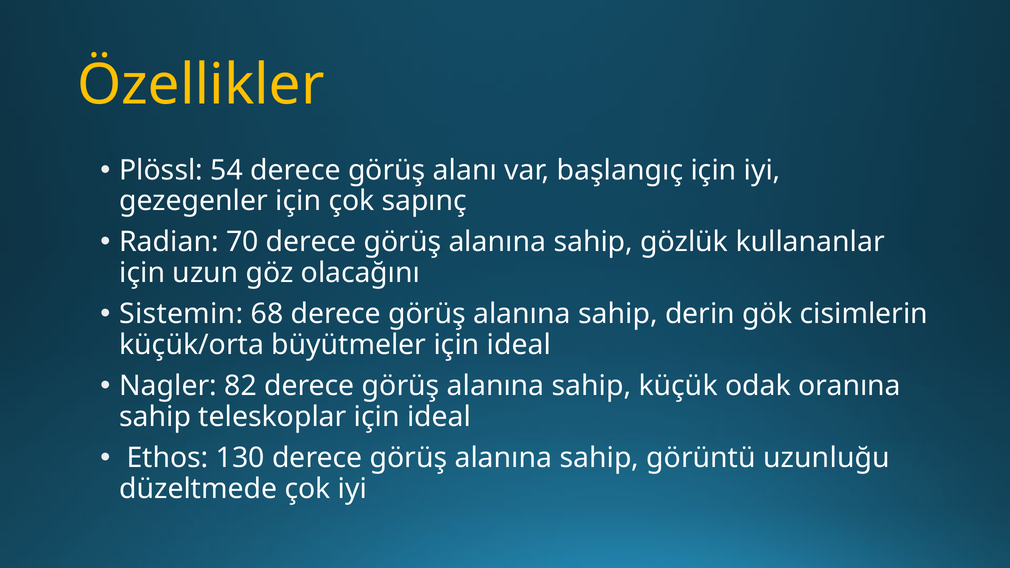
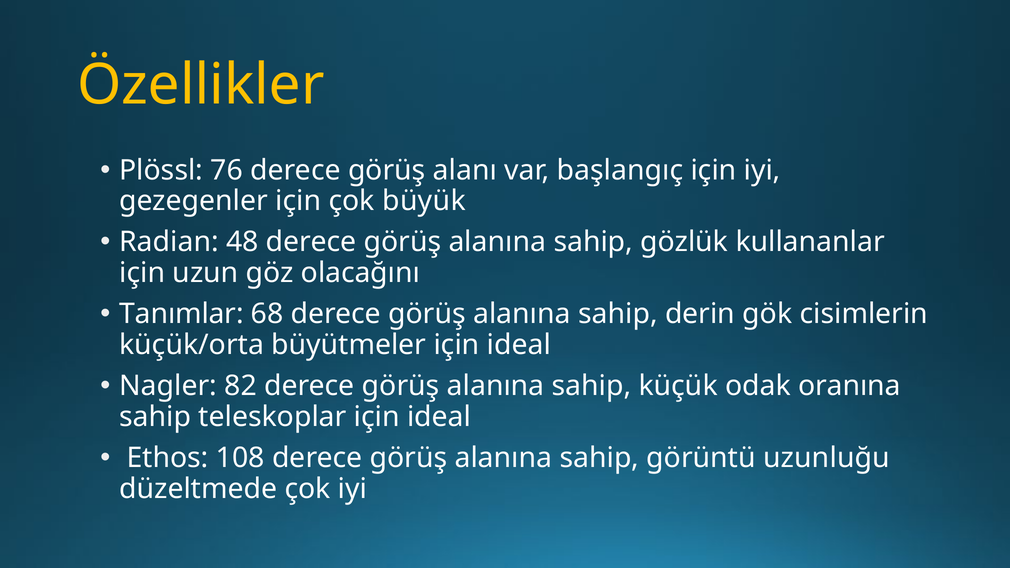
54: 54 -> 76
sapınç: sapınç -> büyük
70: 70 -> 48
Sistemin: Sistemin -> Tanımlar
130: 130 -> 108
